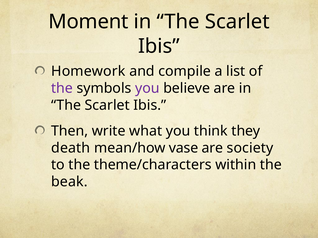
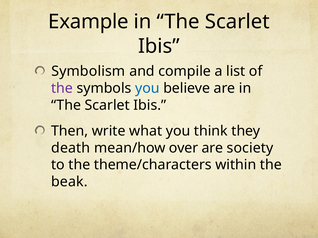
Moment: Moment -> Example
Homework: Homework -> Symbolism
you at (147, 88) colour: purple -> blue
vase: vase -> over
